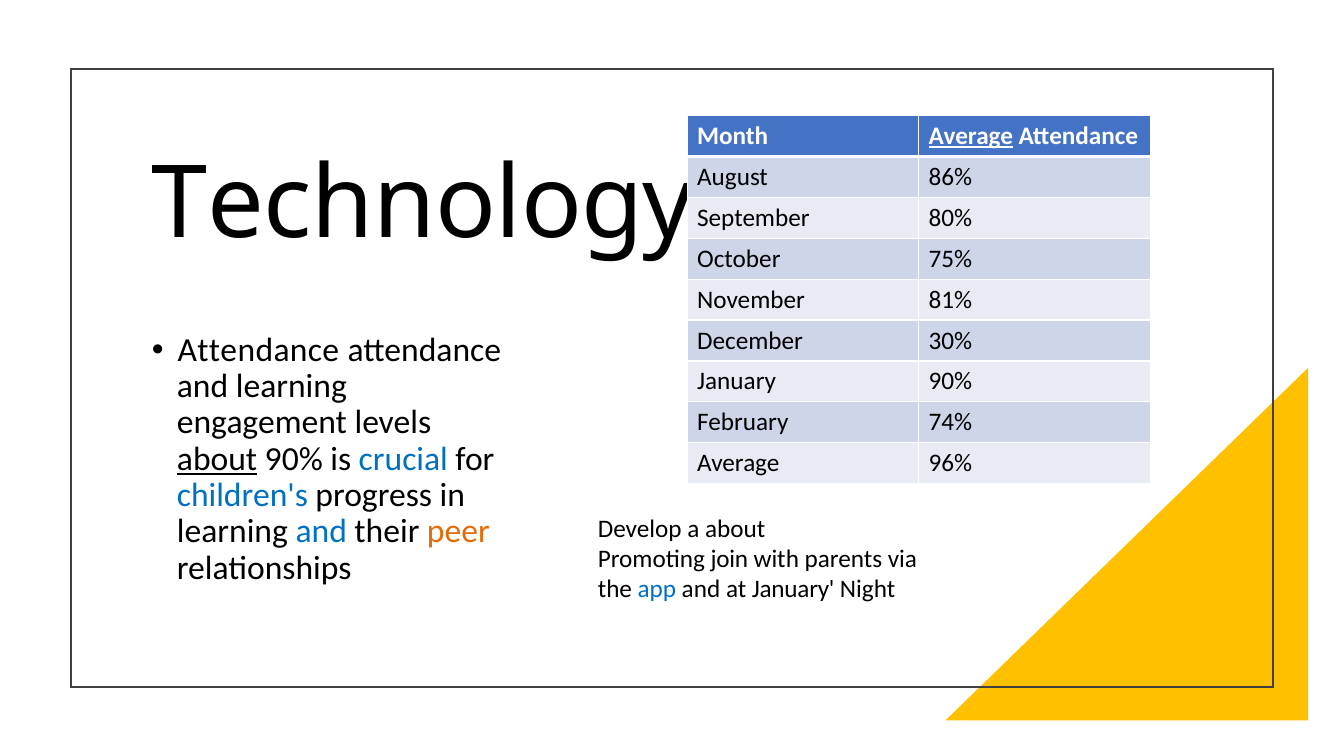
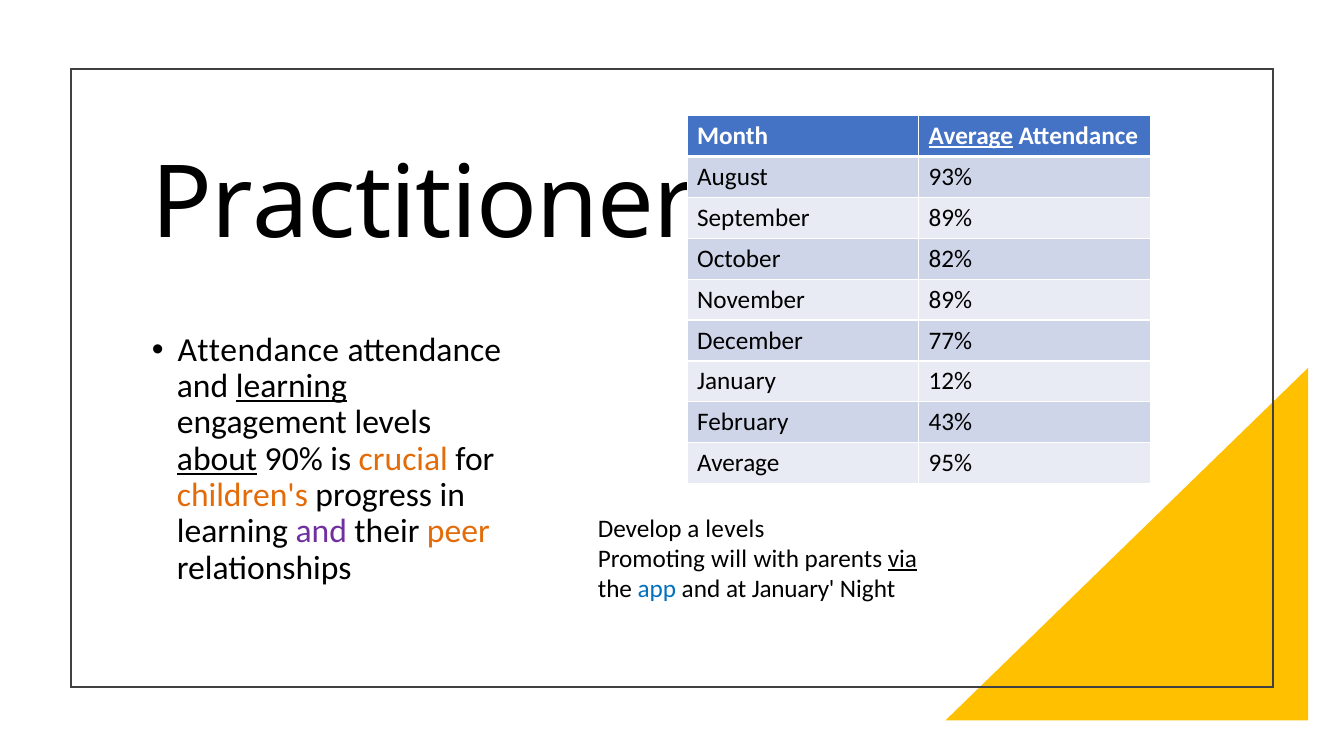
86%: 86% -> 93%
Technology: Technology -> Practitioner
September 80%: 80% -> 89%
75%: 75% -> 82%
November 81%: 81% -> 89%
30%: 30% -> 77%
January 90%: 90% -> 12%
learning at (291, 387) underline: none -> present
74%: 74% -> 43%
crucial colour: blue -> orange
96%: 96% -> 95%
children's colour: blue -> orange
and at (321, 532) colour: blue -> purple
a about: about -> levels
join: join -> will
via underline: none -> present
